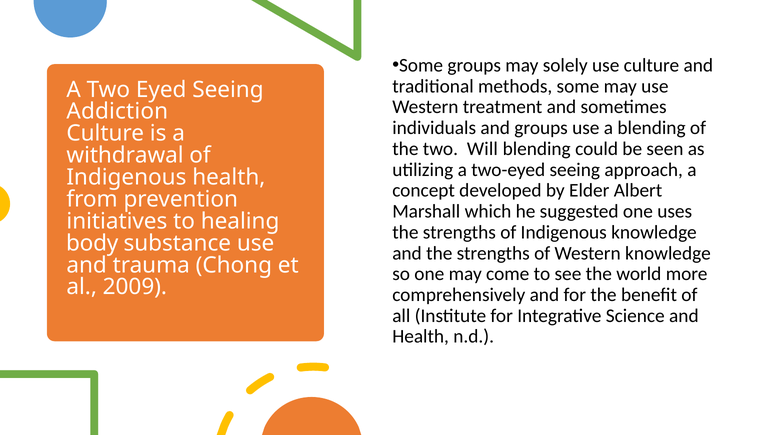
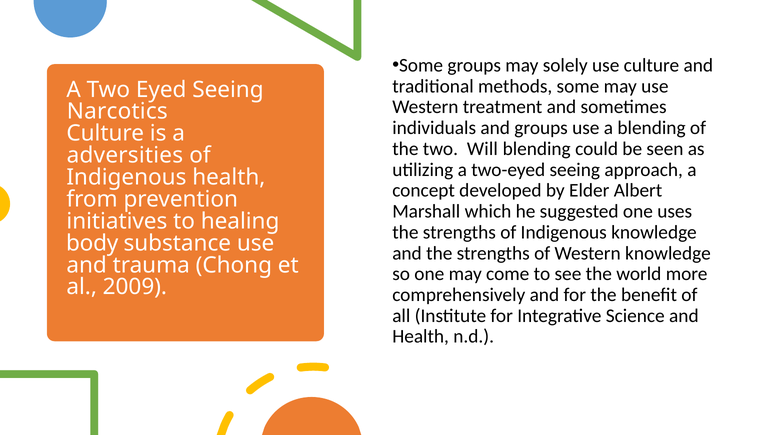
Addiction: Addiction -> Narcotics
withdrawal: withdrawal -> adversities
